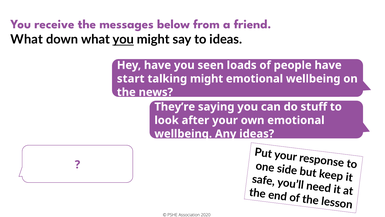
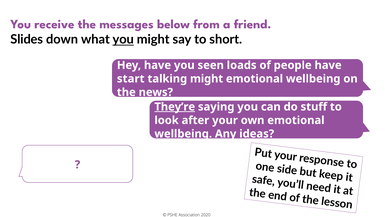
What at (27, 39): What -> Slides
to ideas: ideas -> short
They’re underline: none -> present
